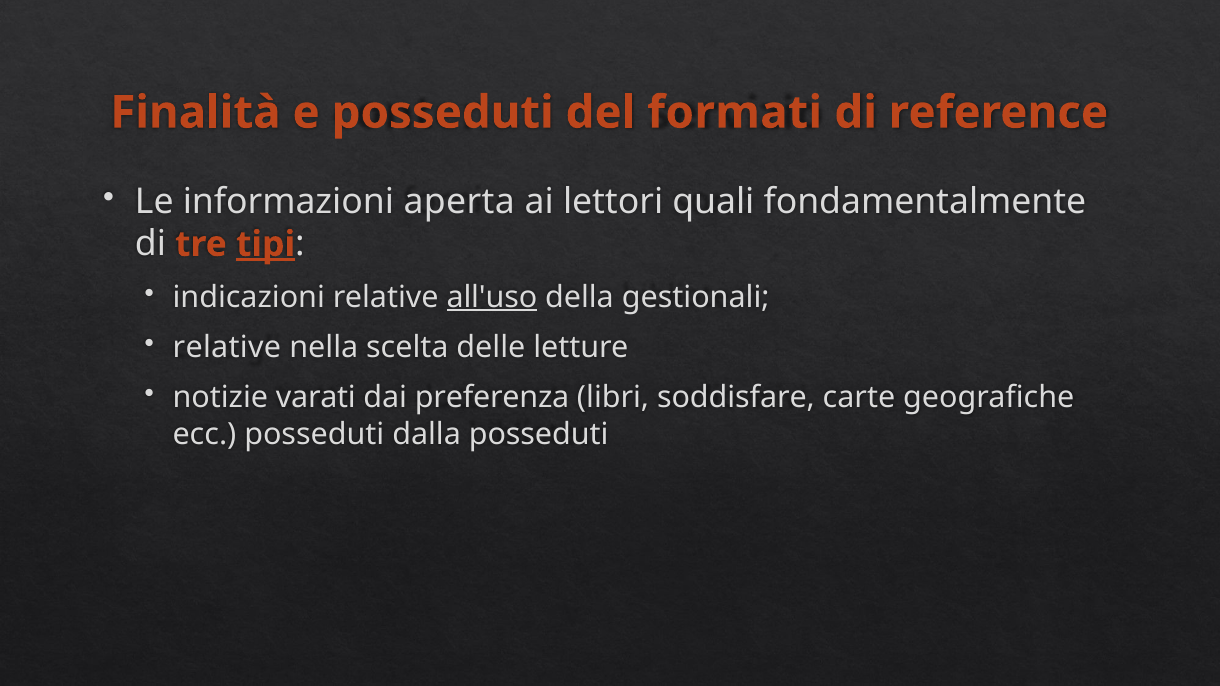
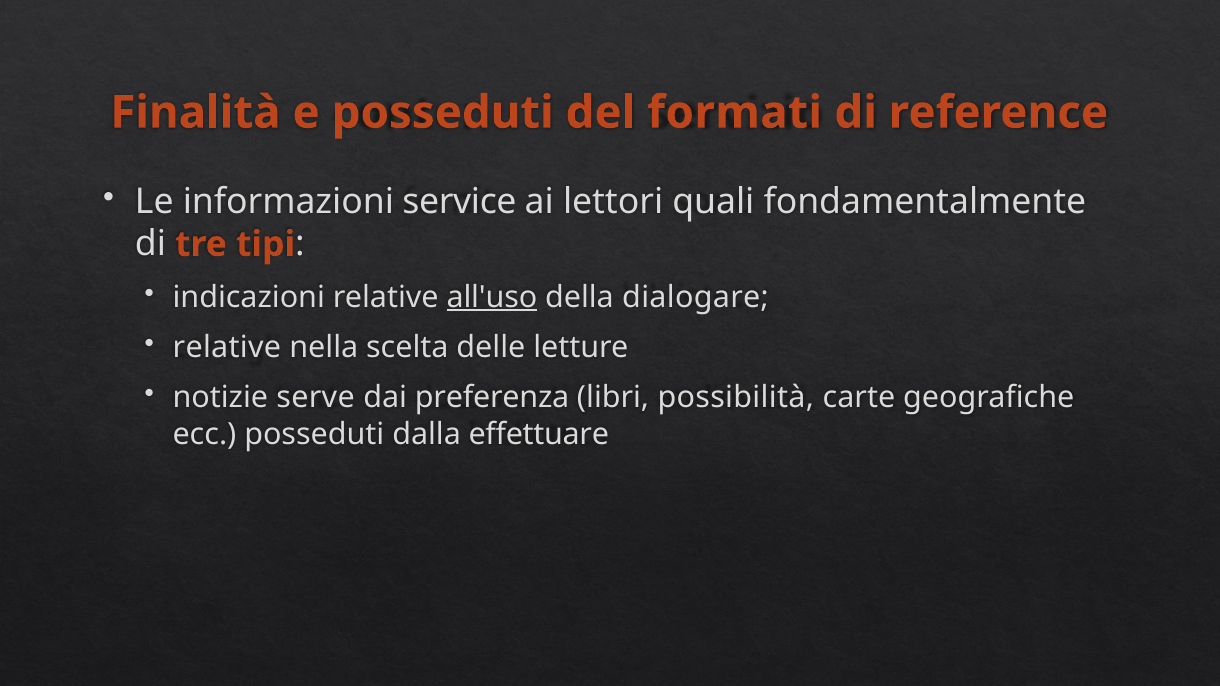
aperta: aperta -> service
tipi underline: present -> none
gestionali: gestionali -> dialogare
varati: varati -> serve
soddisfare: soddisfare -> possibilità
dalla posseduti: posseduti -> effettuare
